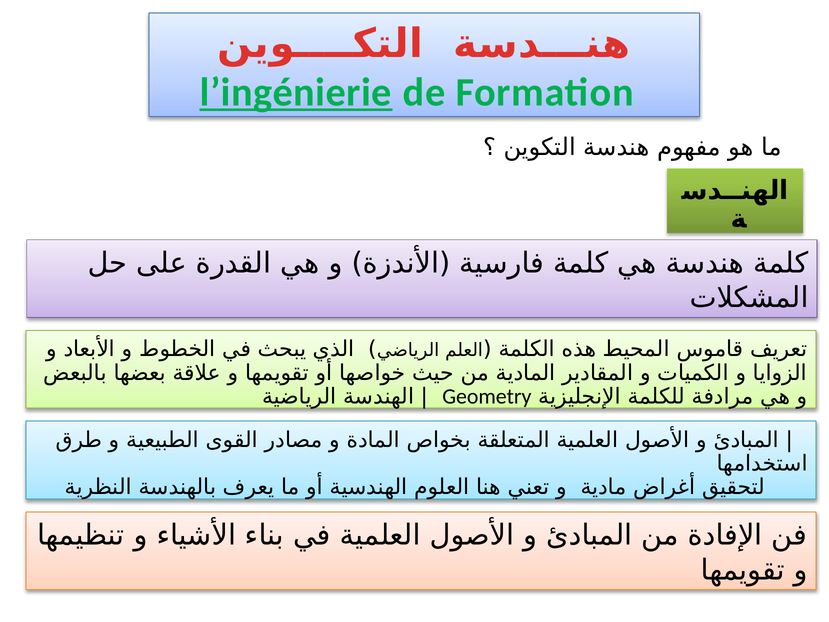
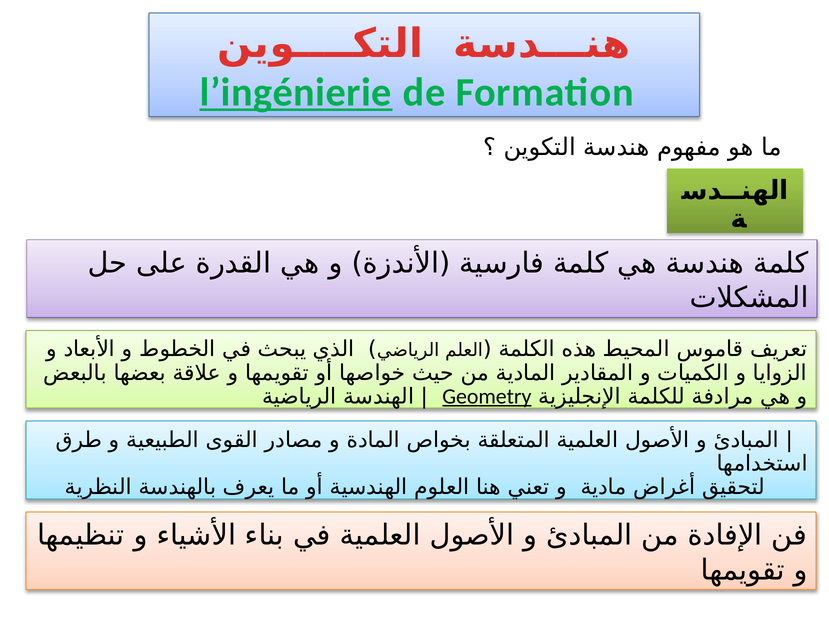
Geometry underline: none -> present
